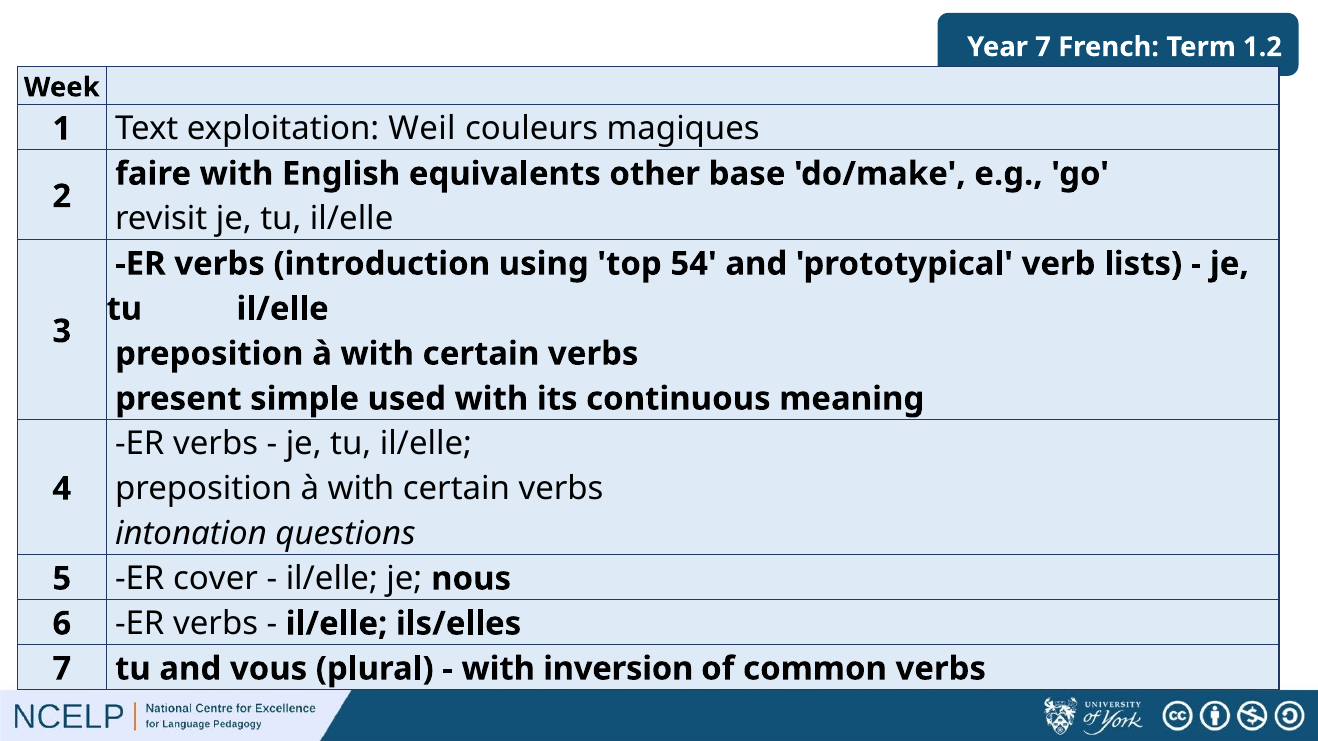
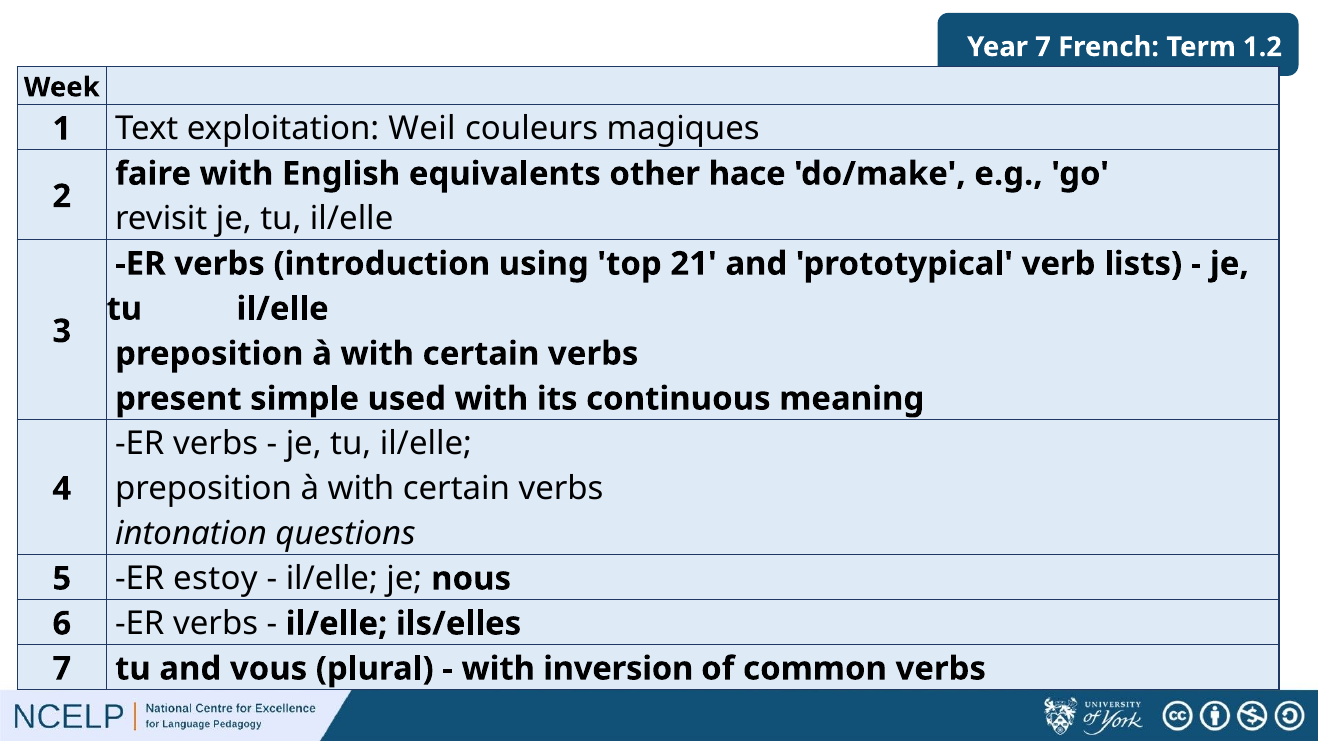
base: base -> hace
54: 54 -> 21
cover: cover -> estoy
